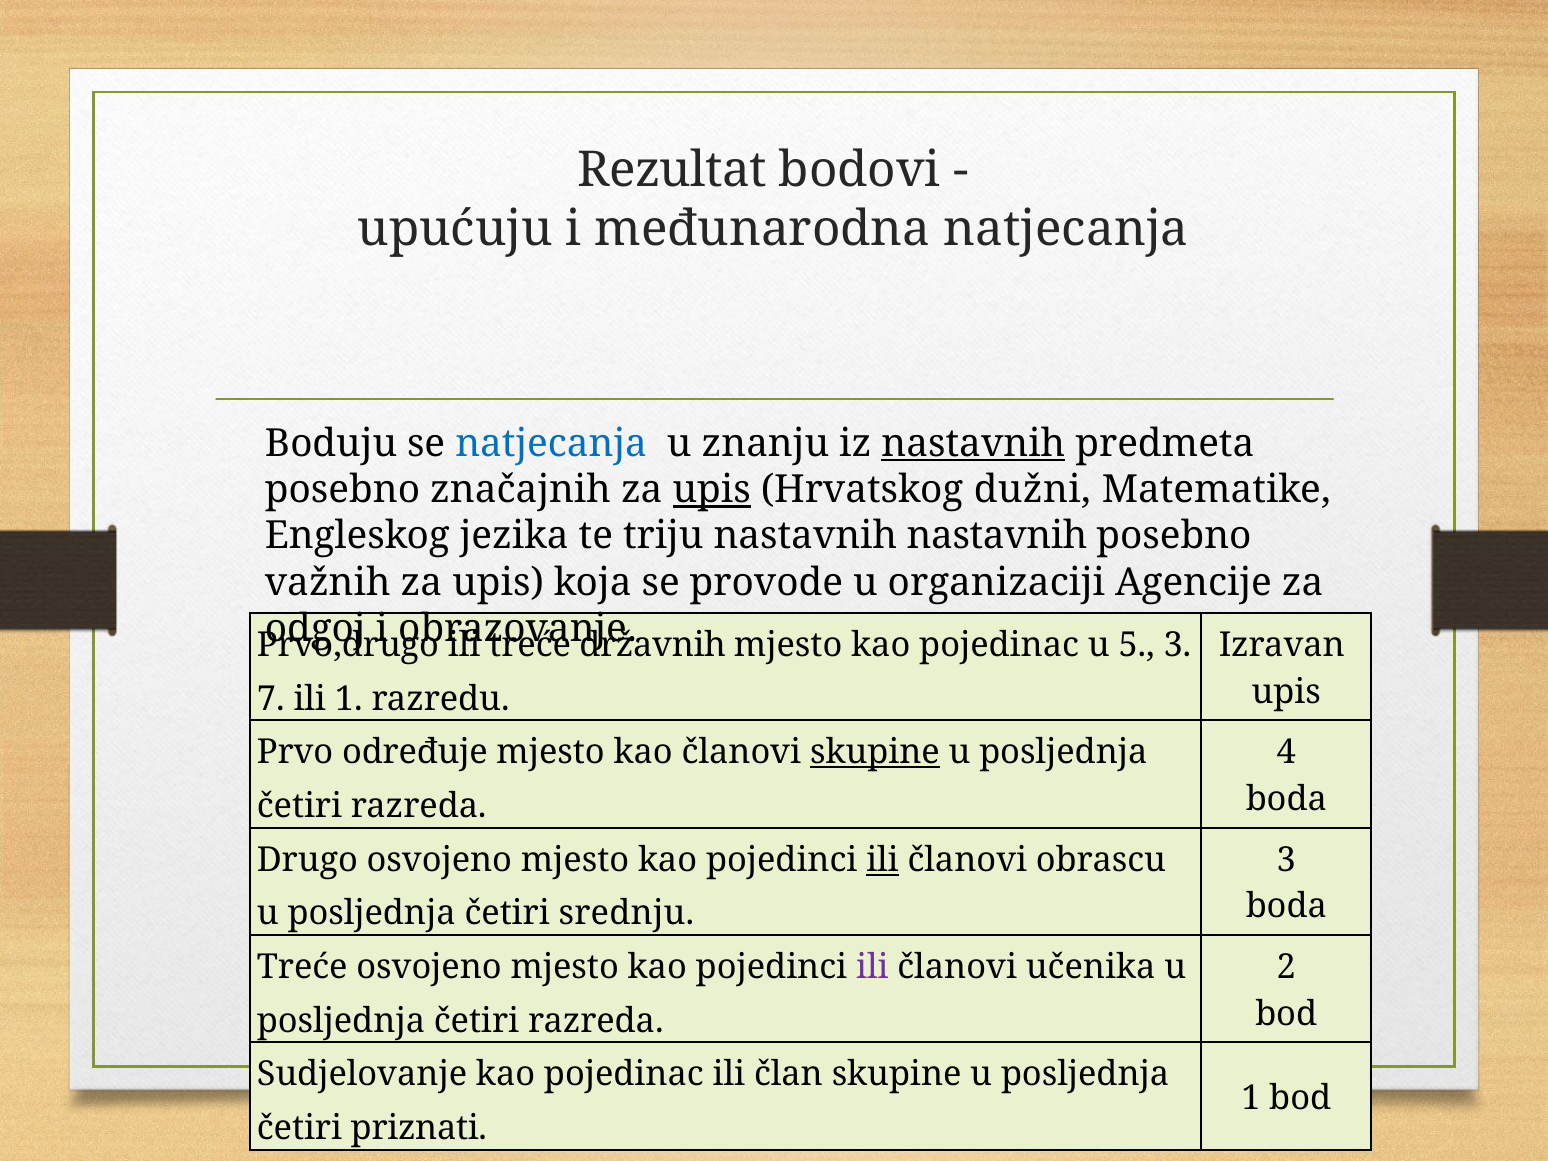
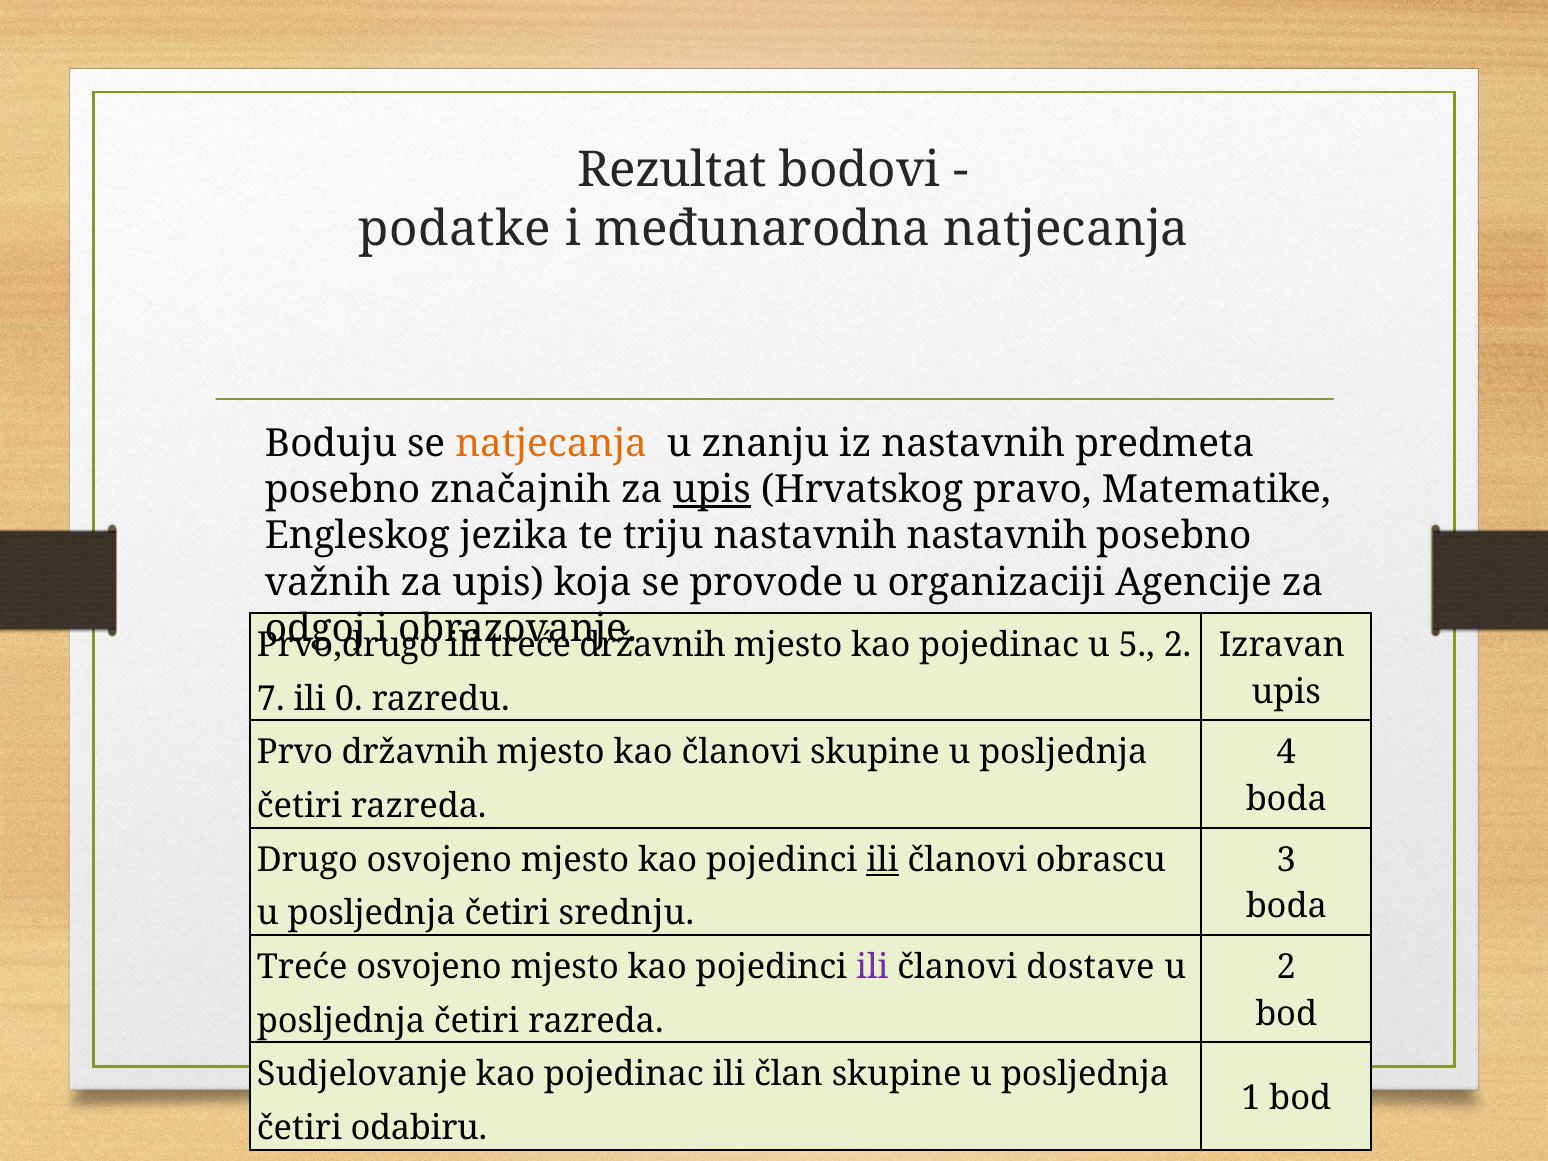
upućuju: upućuju -> podatke
natjecanja at (551, 443) colour: blue -> orange
nastavnih at (973, 443) underline: present -> none
dužni: dužni -> pravo
5 3: 3 -> 2
ili 1: 1 -> 0
Prvo određuje: određuje -> državnih
skupine at (875, 753) underline: present -> none
učenika: učenika -> dostave
priznati: priznati -> odabiru
